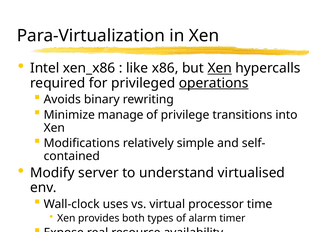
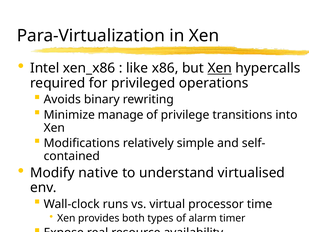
operations underline: present -> none
server: server -> native
uses: uses -> runs
